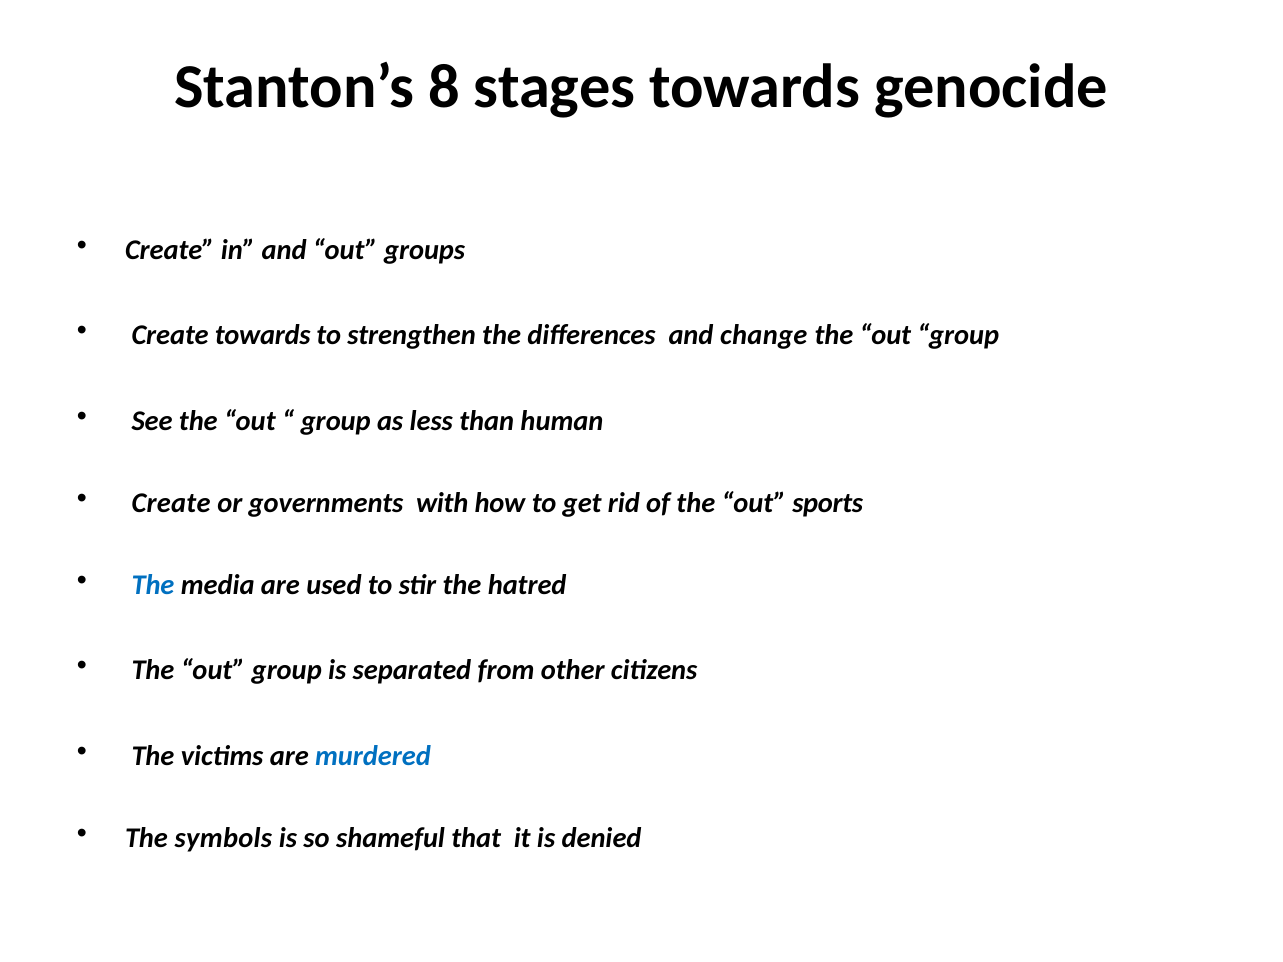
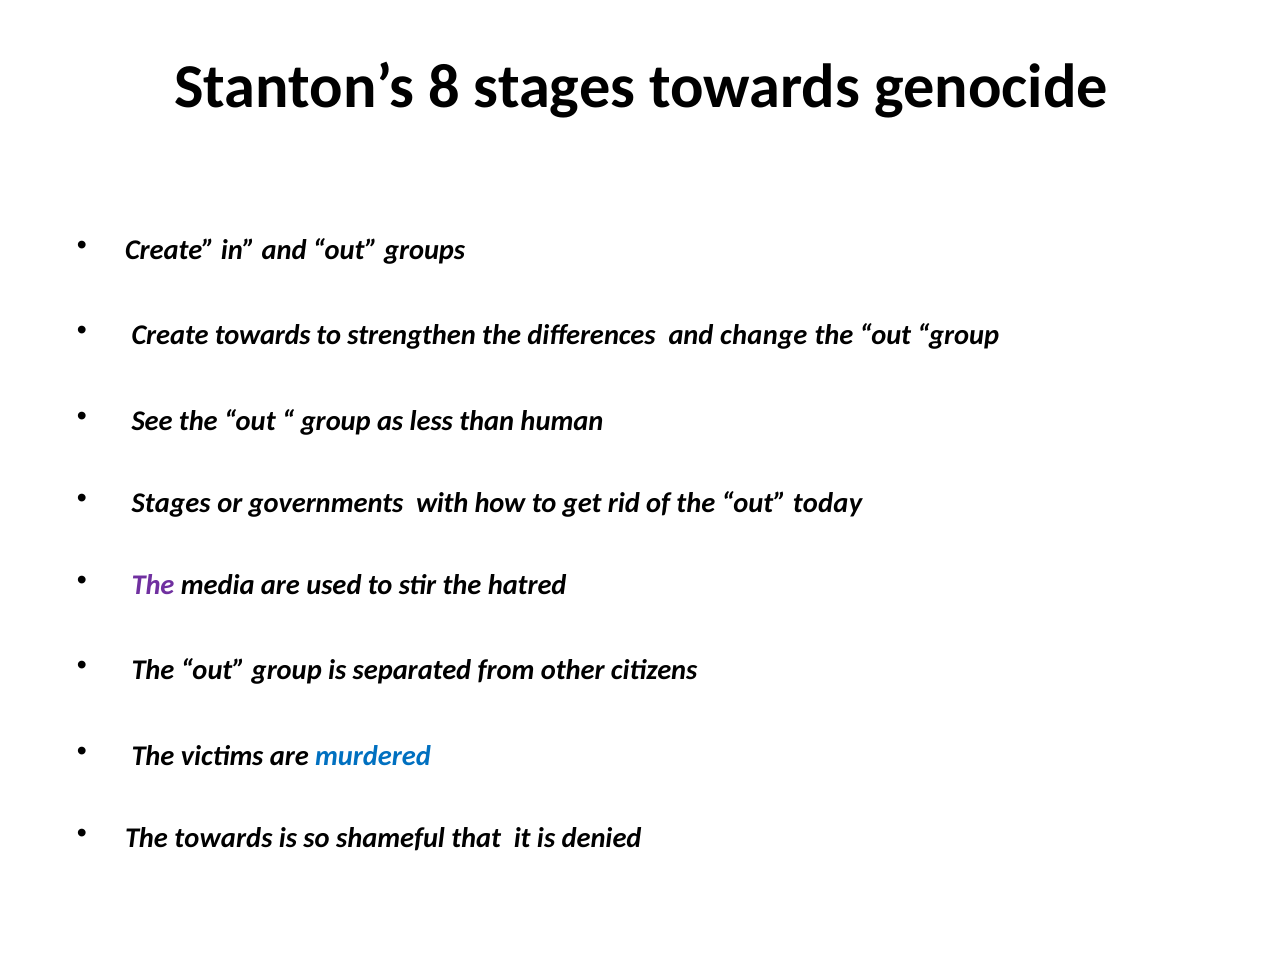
Create at (171, 503): Create -> Stages
sports: sports -> today
The at (153, 585) colour: blue -> purple
The symbols: symbols -> towards
